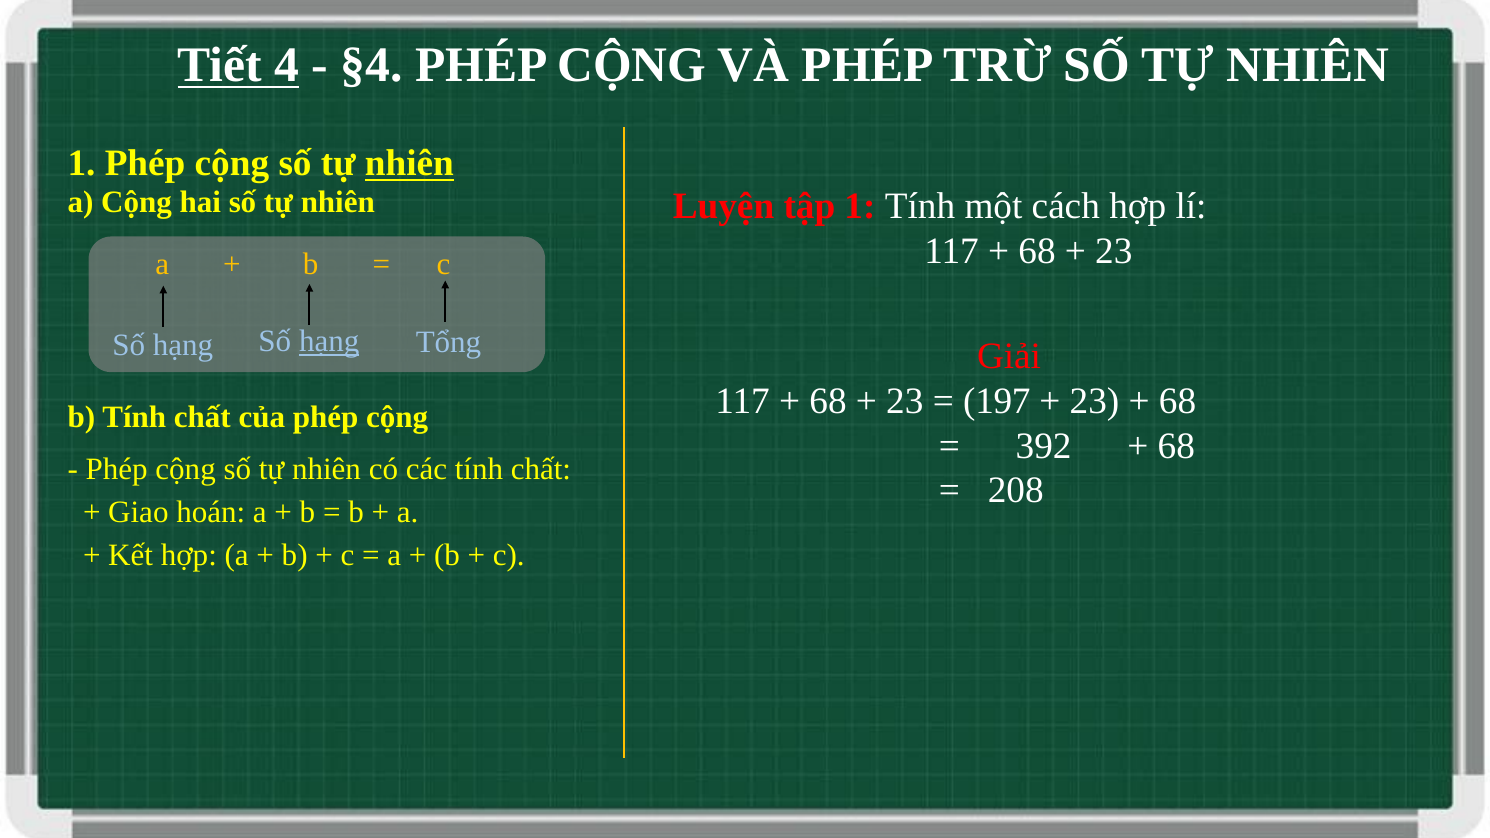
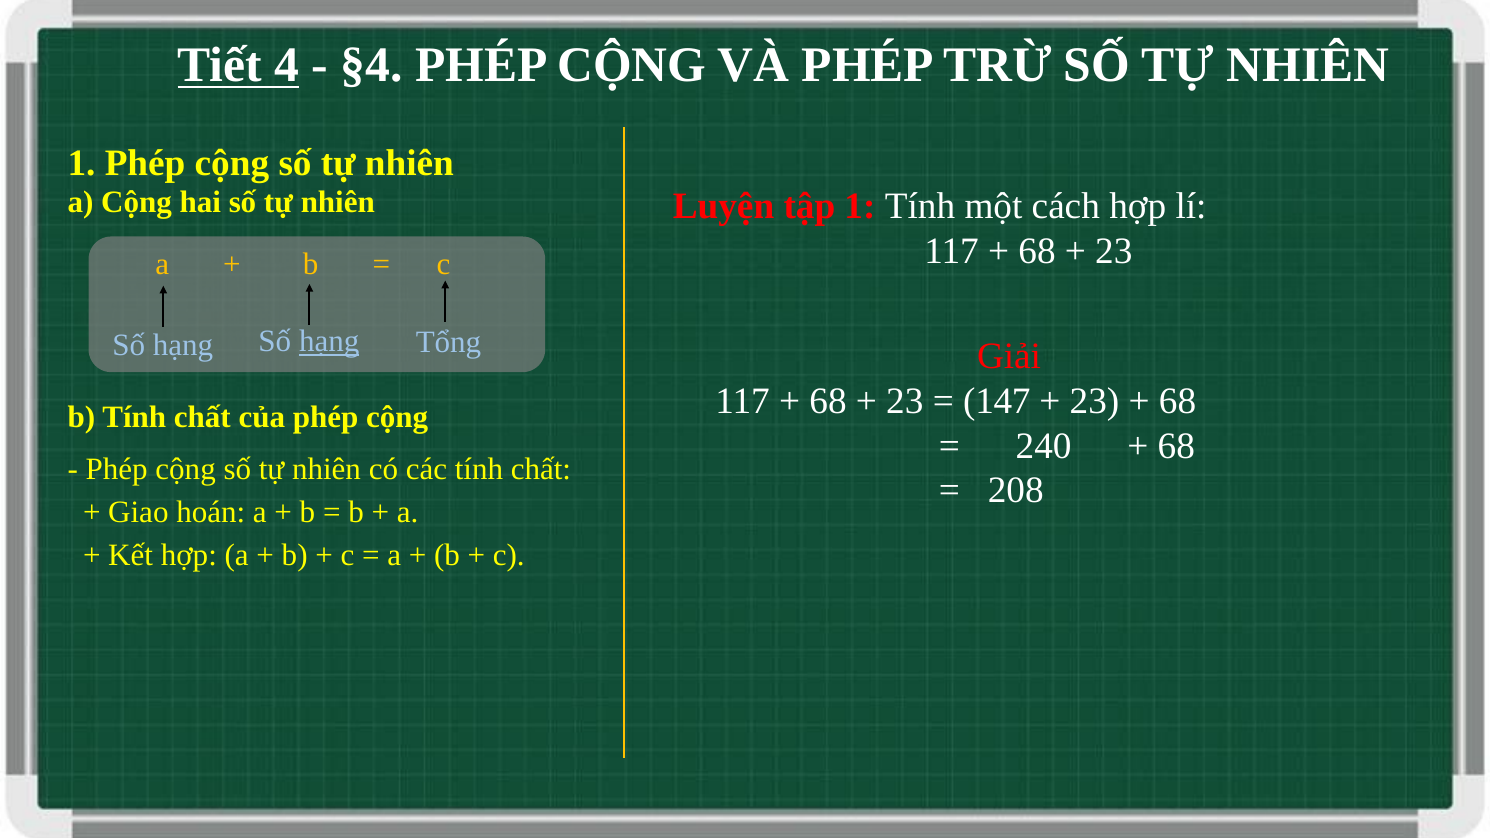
nhiên at (409, 164) underline: present -> none
197: 197 -> 147
392: 392 -> 240
